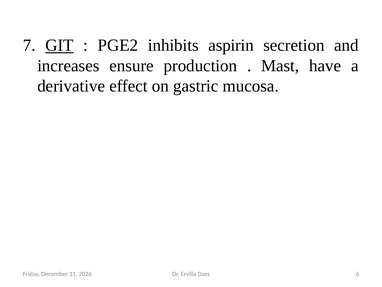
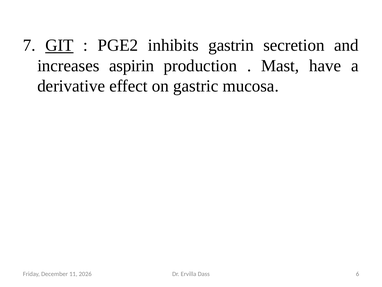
aspirin: aspirin -> gastrin
ensure: ensure -> aspirin
